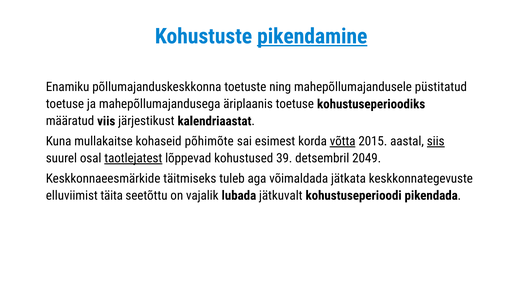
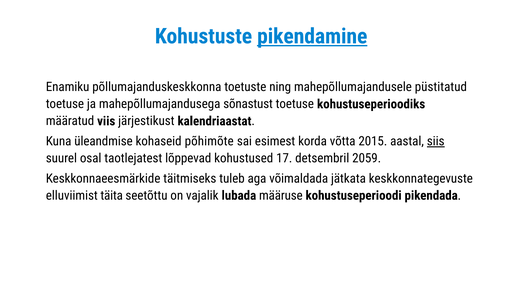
äriplaanis: äriplaanis -> sõnastust
mullakaitse: mullakaitse -> üleandmise
võtta underline: present -> none
taotlejatest underline: present -> none
39: 39 -> 17
2049: 2049 -> 2059
jätkuvalt: jätkuvalt -> määruse
